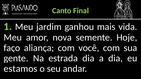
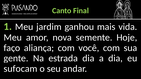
estamos: estamos -> sufocam
